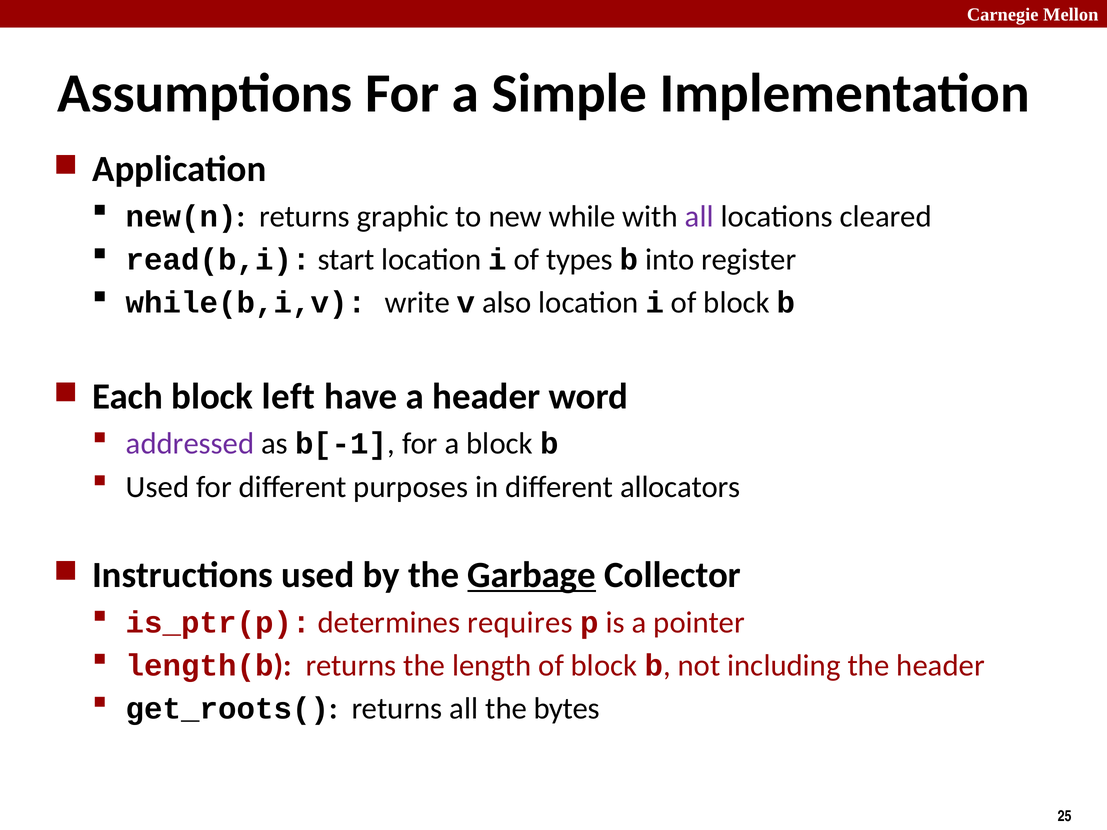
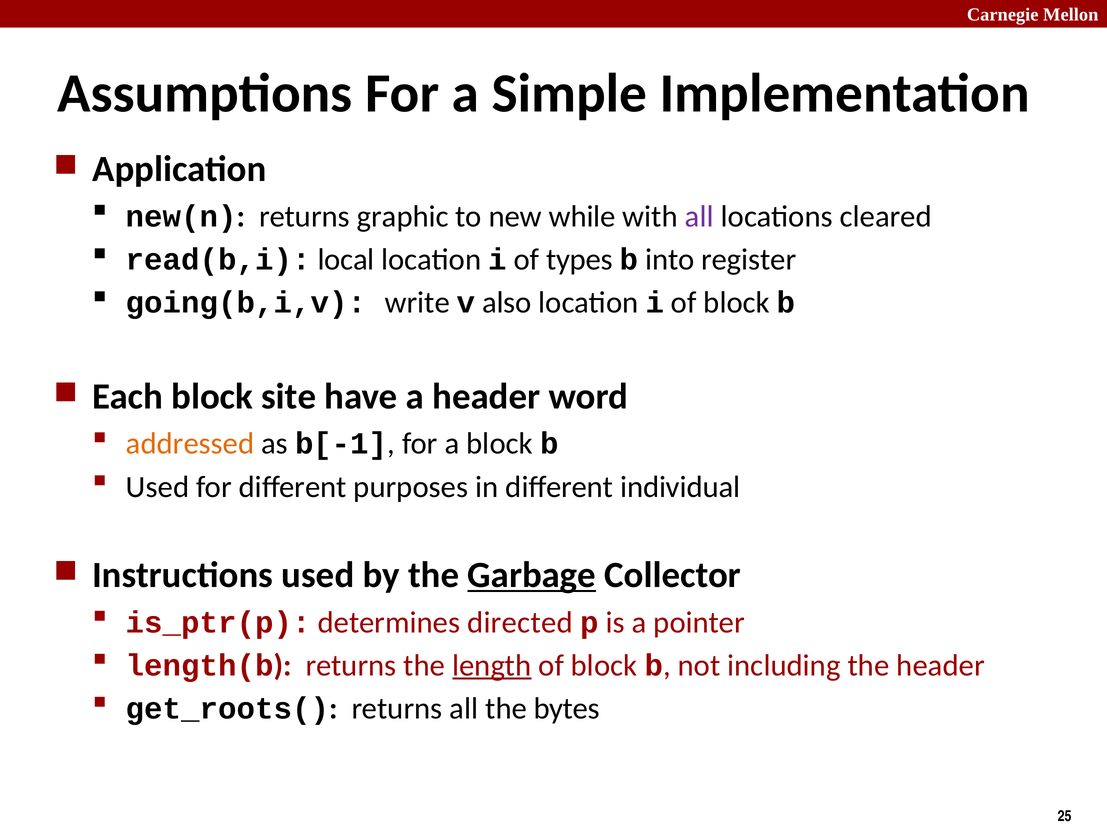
start: start -> local
while(b,i,v: while(b,i,v -> going(b,i,v
left: left -> site
addressed colour: purple -> orange
allocators: allocators -> individual
requires: requires -> directed
length underline: none -> present
